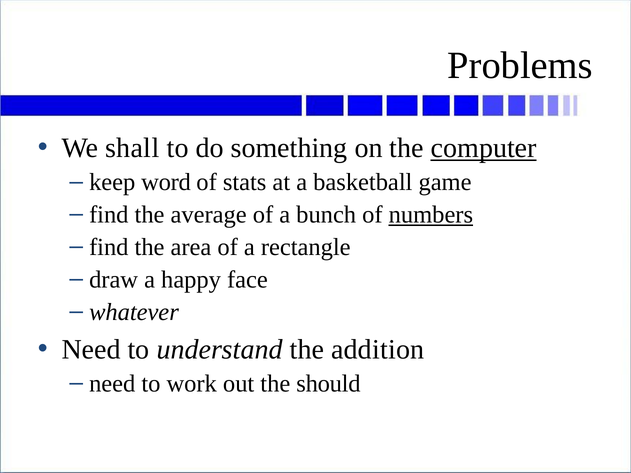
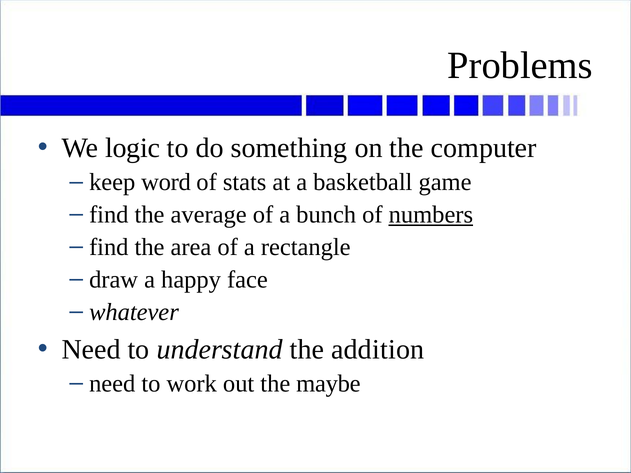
shall: shall -> logic
computer underline: present -> none
should: should -> maybe
